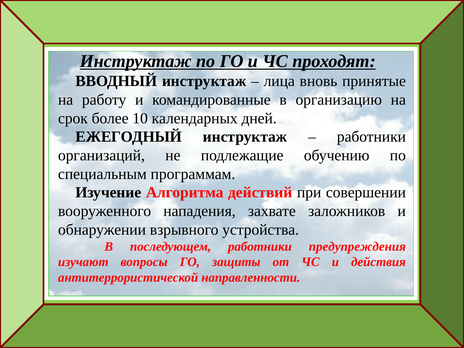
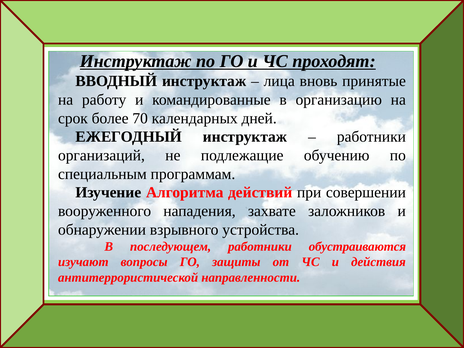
10: 10 -> 70
предупреждения: предупреждения -> обустраиваются
